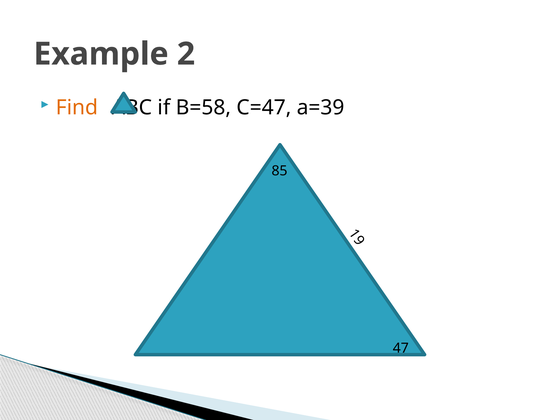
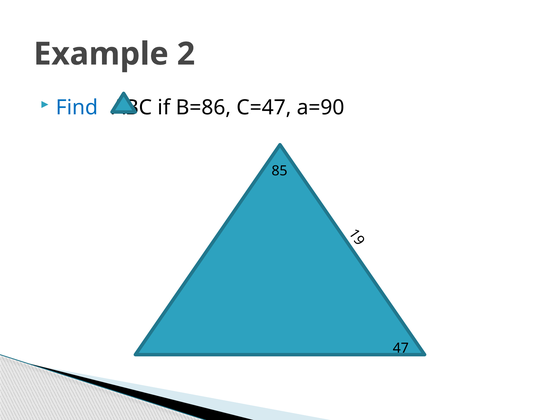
Find colour: orange -> blue
B=58: B=58 -> B=86
a=39: a=39 -> a=90
